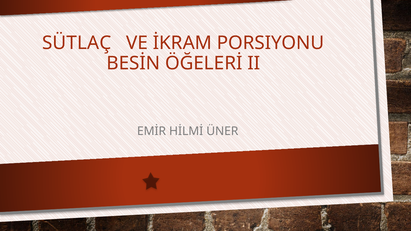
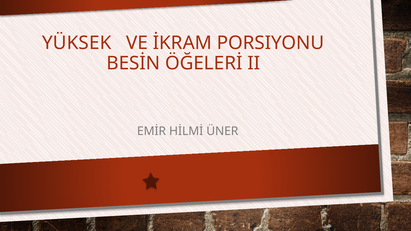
SÜTLAÇ: SÜTLAÇ -> YÜKSEK
